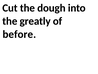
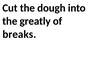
before: before -> breaks
